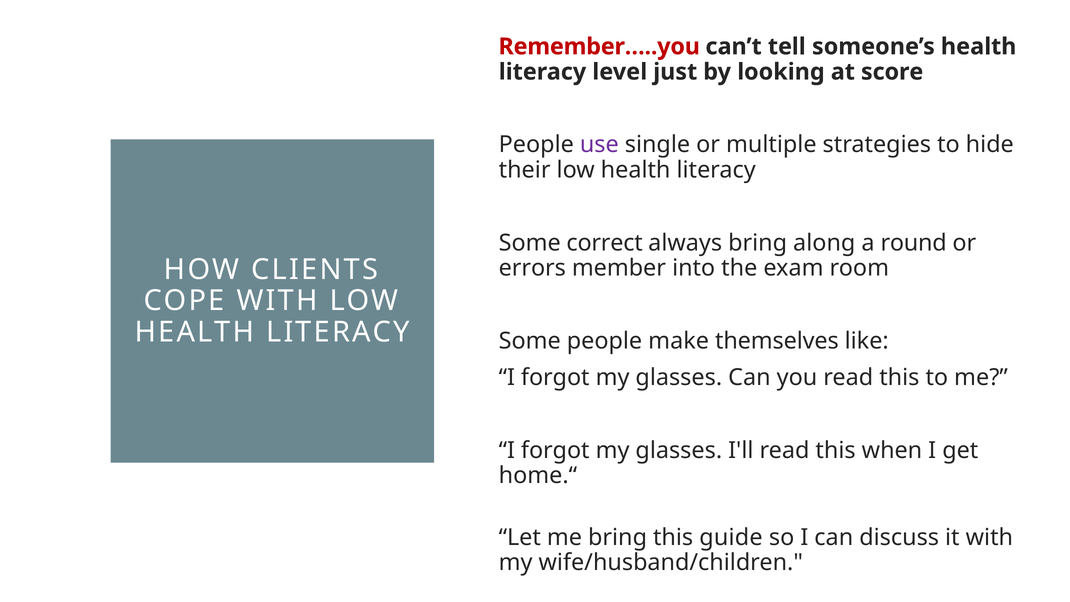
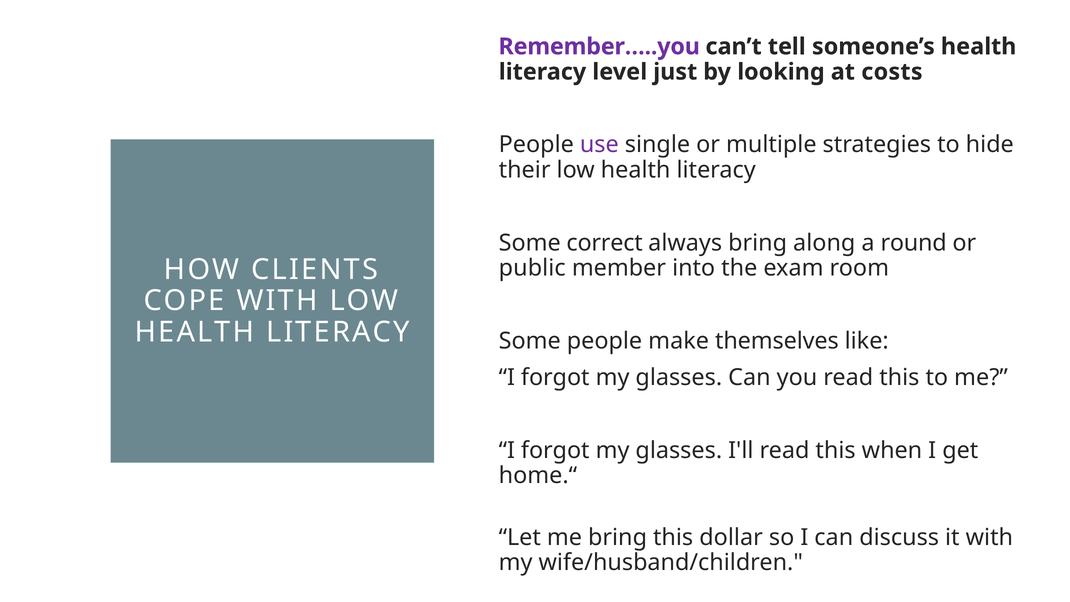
Remember…..you colour: red -> purple
score: score -> costs
errors: errors -> public
guide: guide -> dollar
